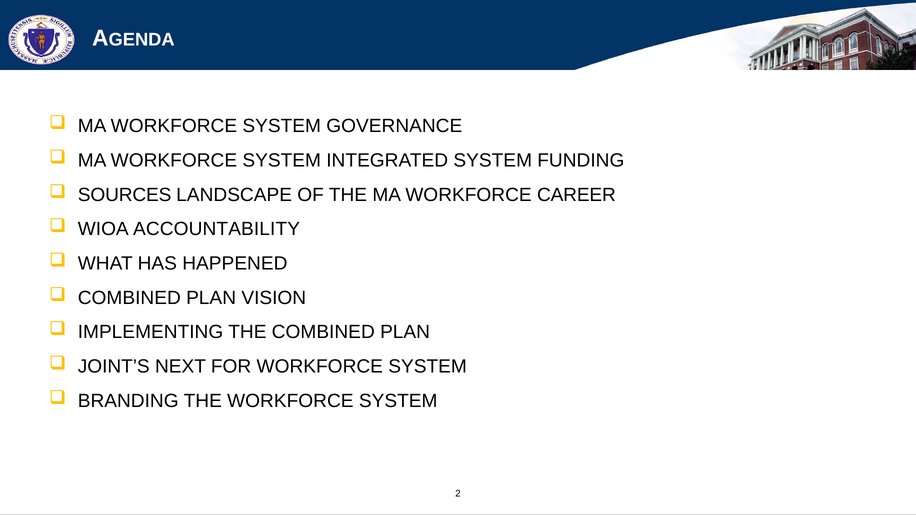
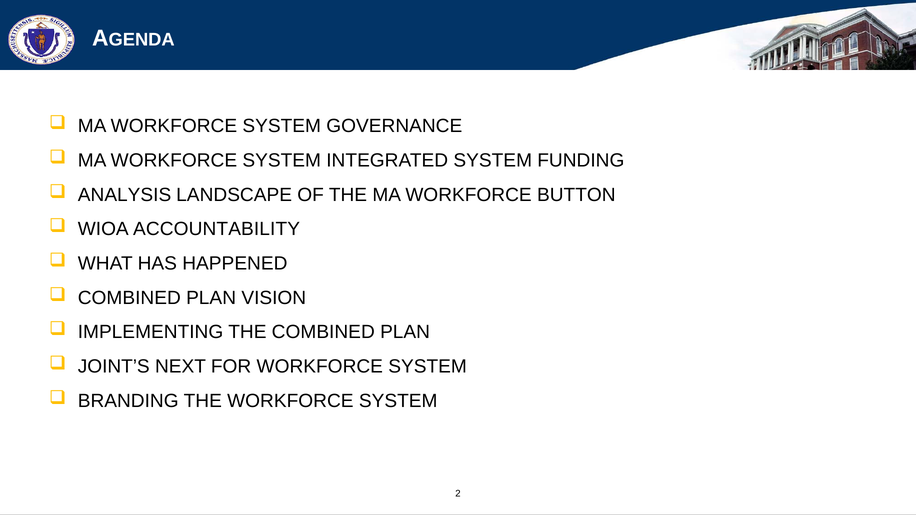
SOURCES: SOURCES -> ANALYSIS
CAREER: CAREER -> BUTTON
